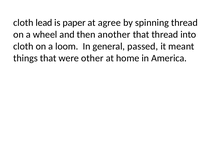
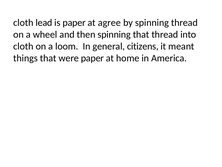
then another: another -> spinning
passed: passed -> citizens
were other: other -> paper
